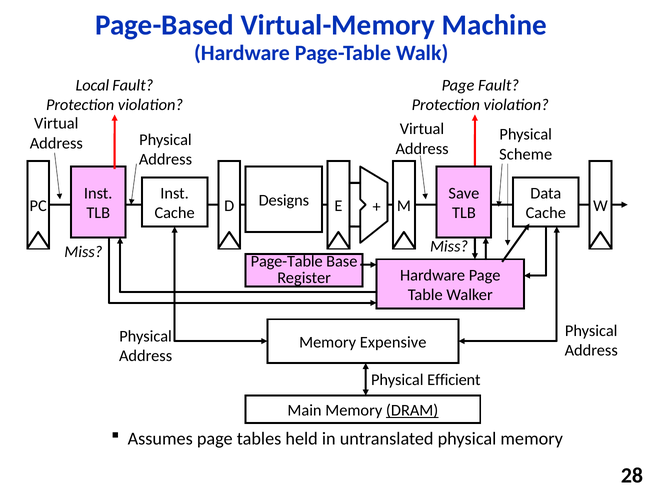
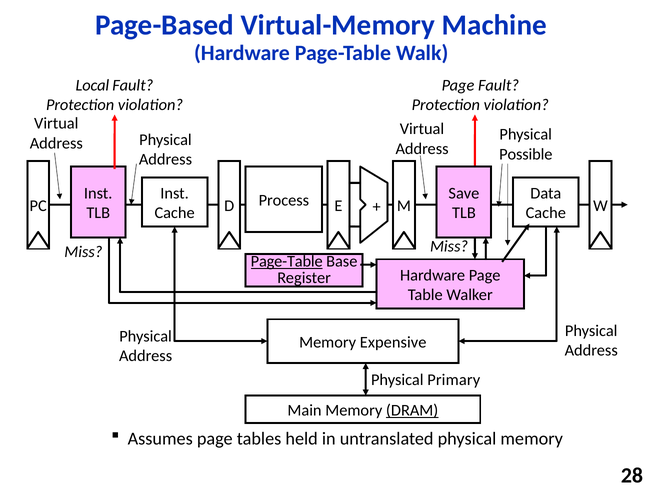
Scheme: Scheme -> Possible
Designs: Designs -> Process
Page-Table at (287, 262) underline: none -> present
Efficient: Efficient -> Primary
